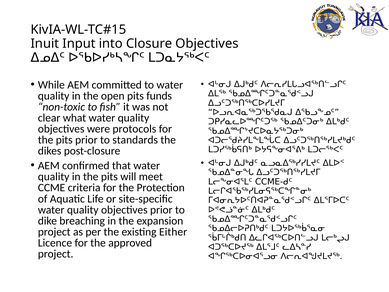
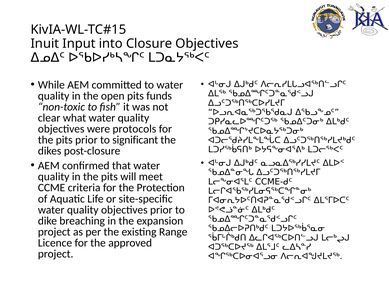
standards: standards -> significant
Either: Either -> Range
